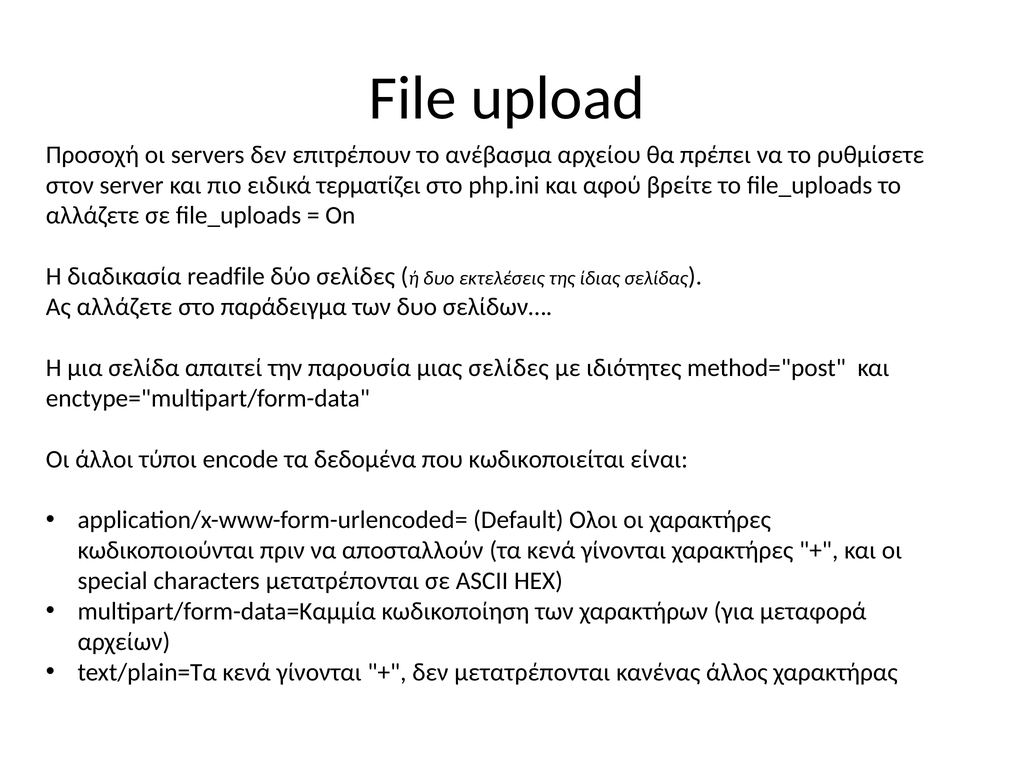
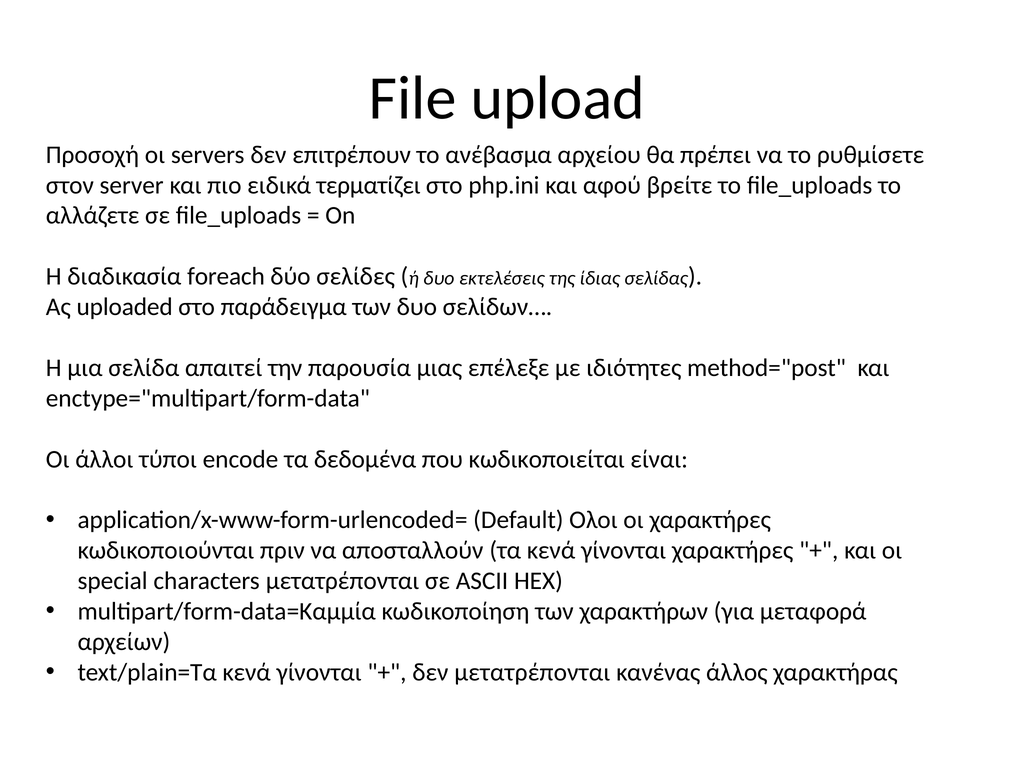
readfile: readfile -> foreach
Ας αλλάζετε: αλλάζετε -> uploaded
μιας σελίδες: σελίδες -> επέλεξε
